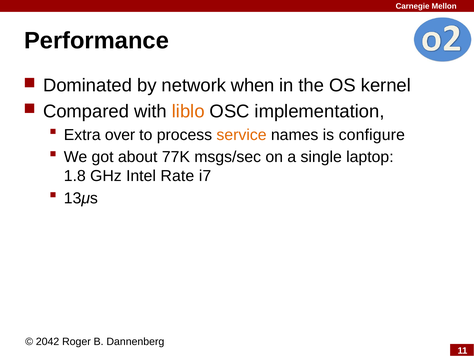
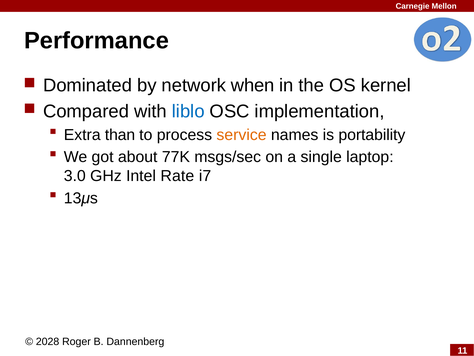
liblo colour: orange -> blue
over: over -> than
configure: configure -> portability
1.8: 1.8 -> 3.0
2042: 2042 -> 2028
